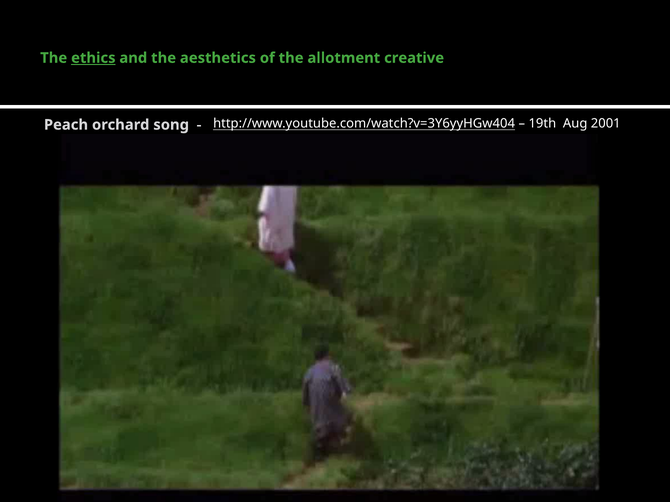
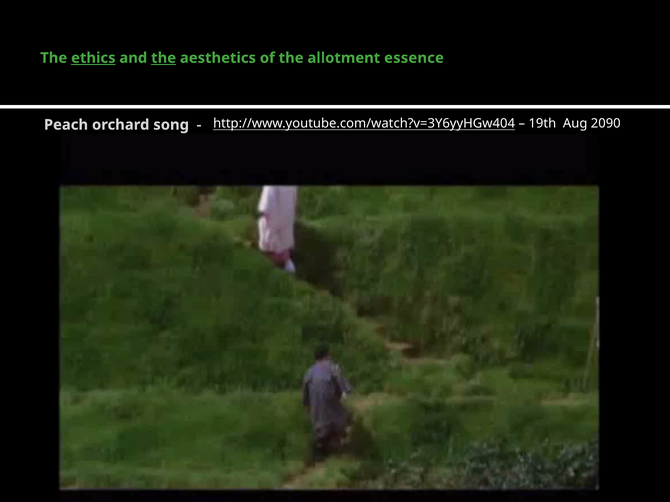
the at (164, 58) underline: none -> present
creative: creative -> essence
2001: 2001 -> 2090
